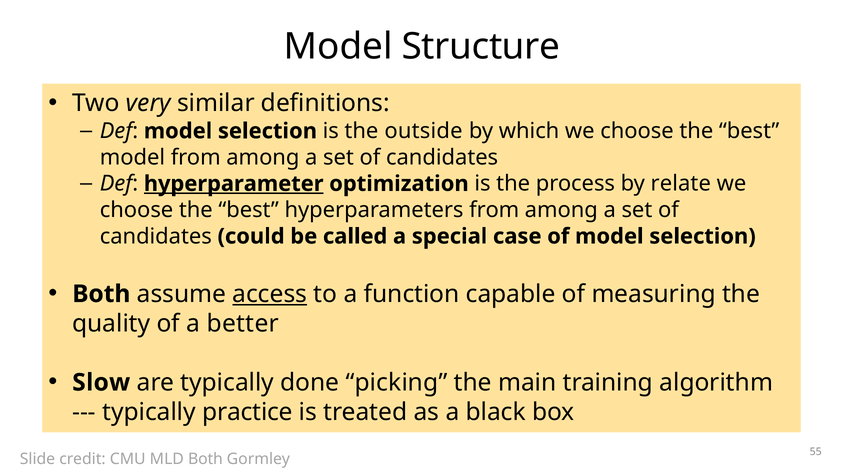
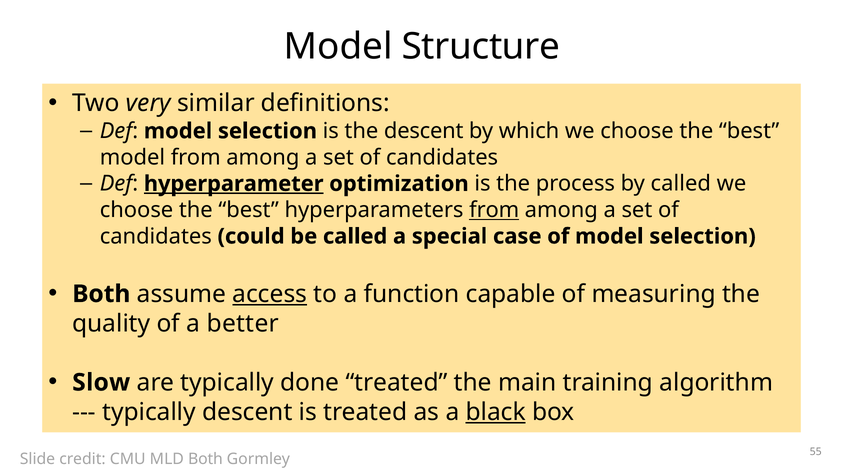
the outside: outside -> descent
by relate: relate -> called
from at (494, 210) underline: none -> present
done picking: picking -> treated
typically practice: practice -> descent
black underline: none -> present
